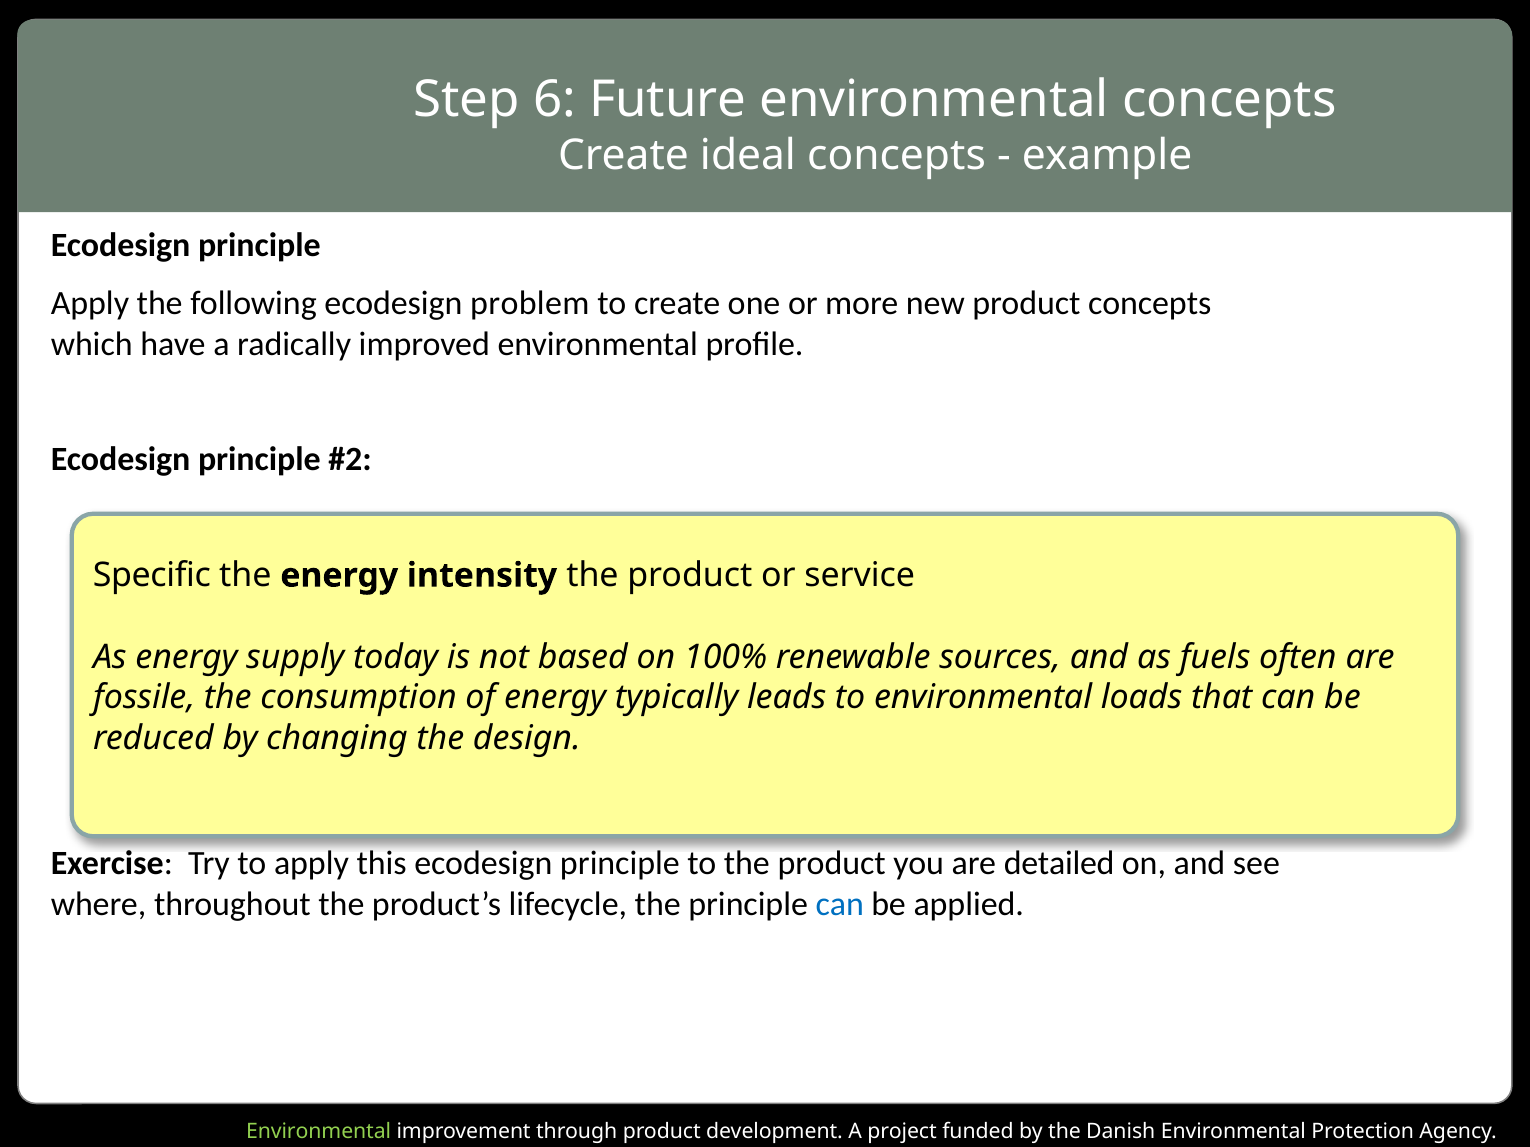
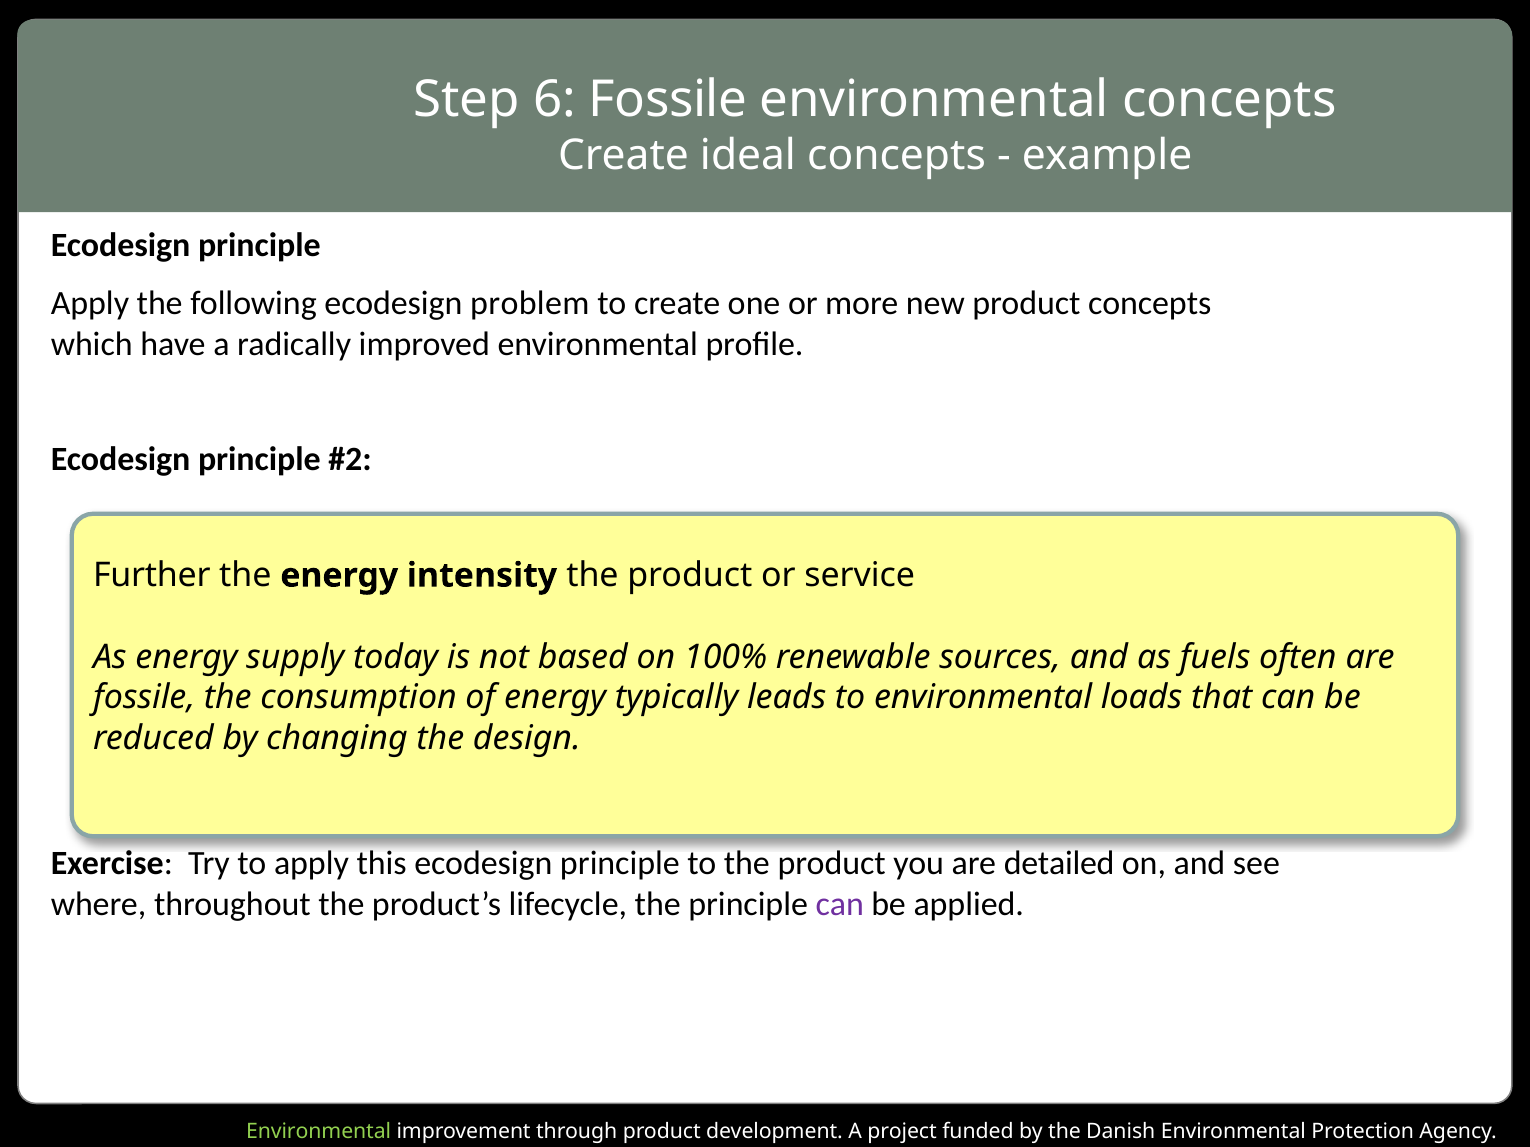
6 Future: Future -> Fossile
Specific: Specific -> Further
can at (840, 905) colour: blue -> purple
